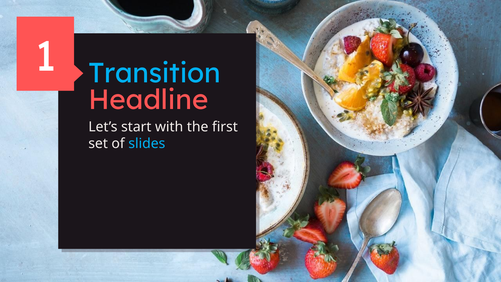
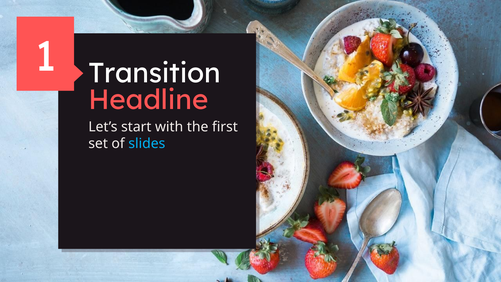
Transition colour: light blue -> white
